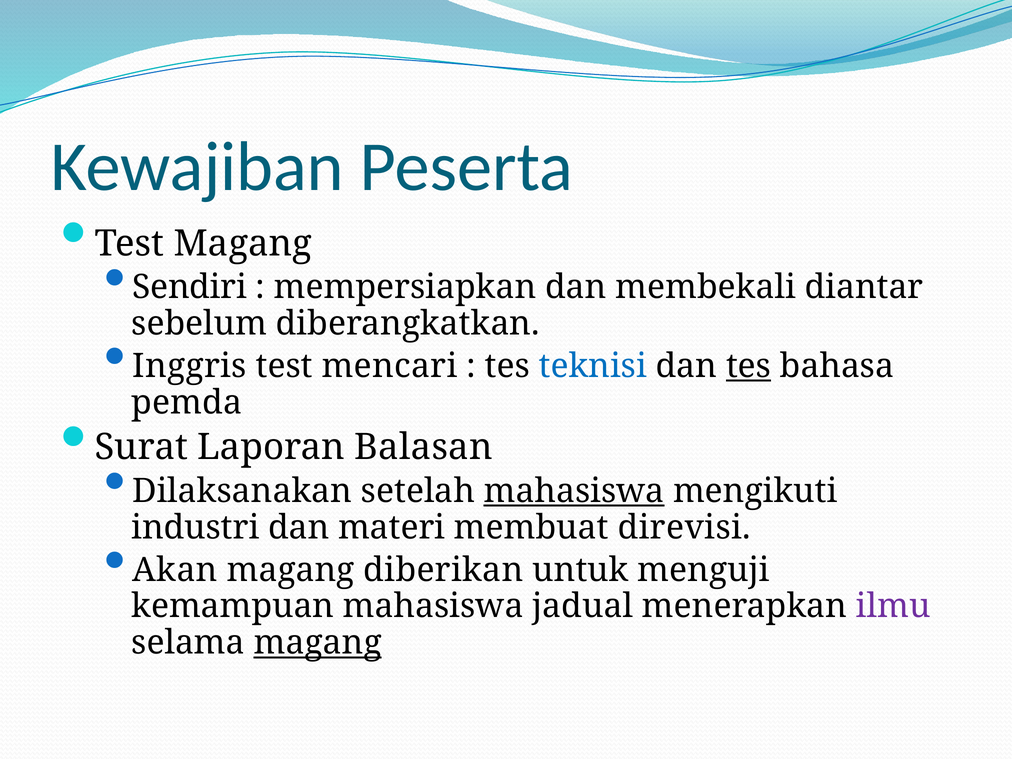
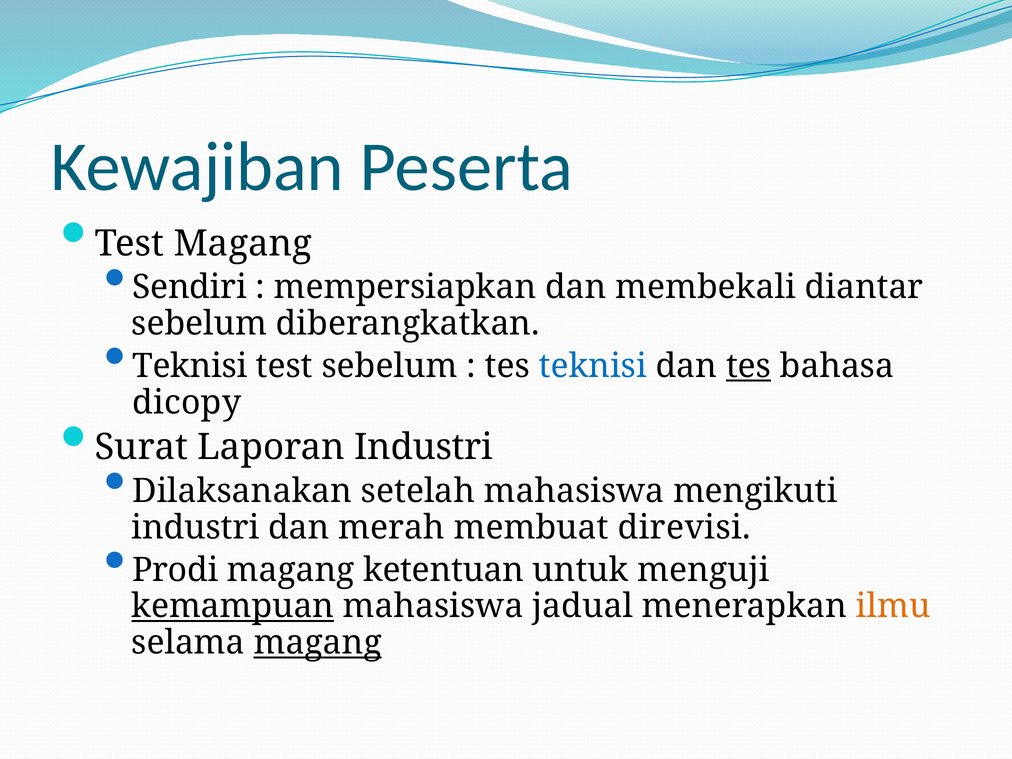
Inggris at (189, 366): Inggris -> Teknisi
test mencari: mencari -> sebelum
pemda: pemda -> dicopy
Laporan Balasan: Balasan -> Industri
mahasiswa at (574, 491) underline: present -> none
materi: materi -> merah
Akan: Akan -> Prodi
diberikan: diberikan -> ketentuan
kemampuan underline: none -> present
ilmu colour: purple -> orange
